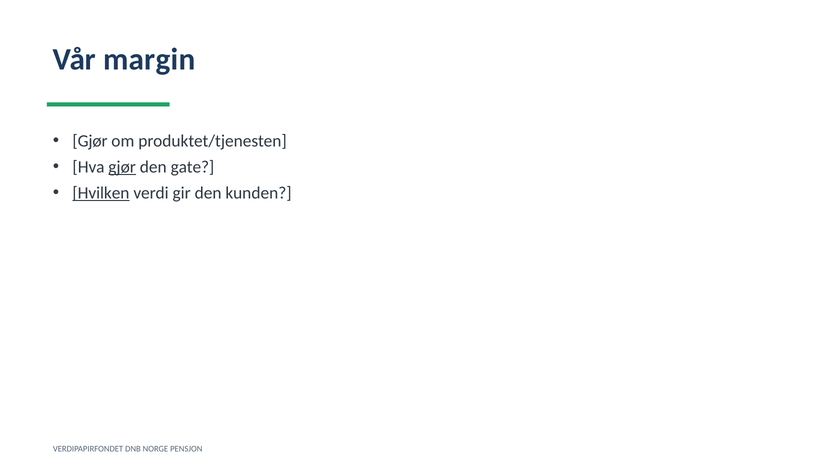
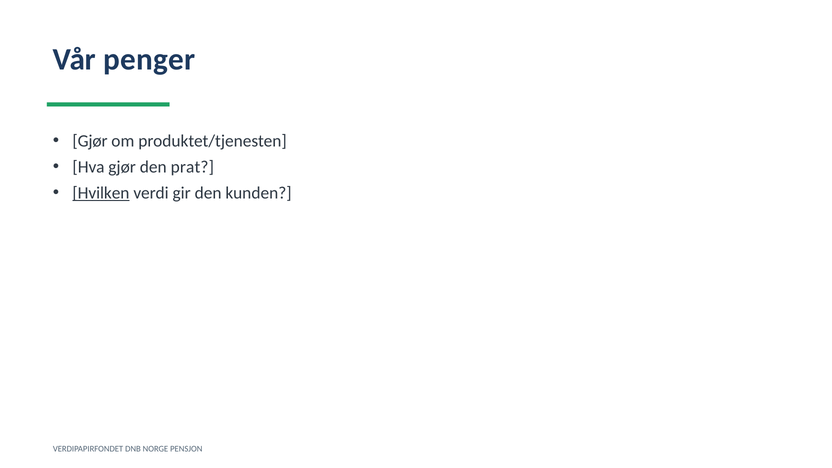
margin: margin -> penger
gjør at (122, 167) underline: present -> none
gate: gate -> prat
